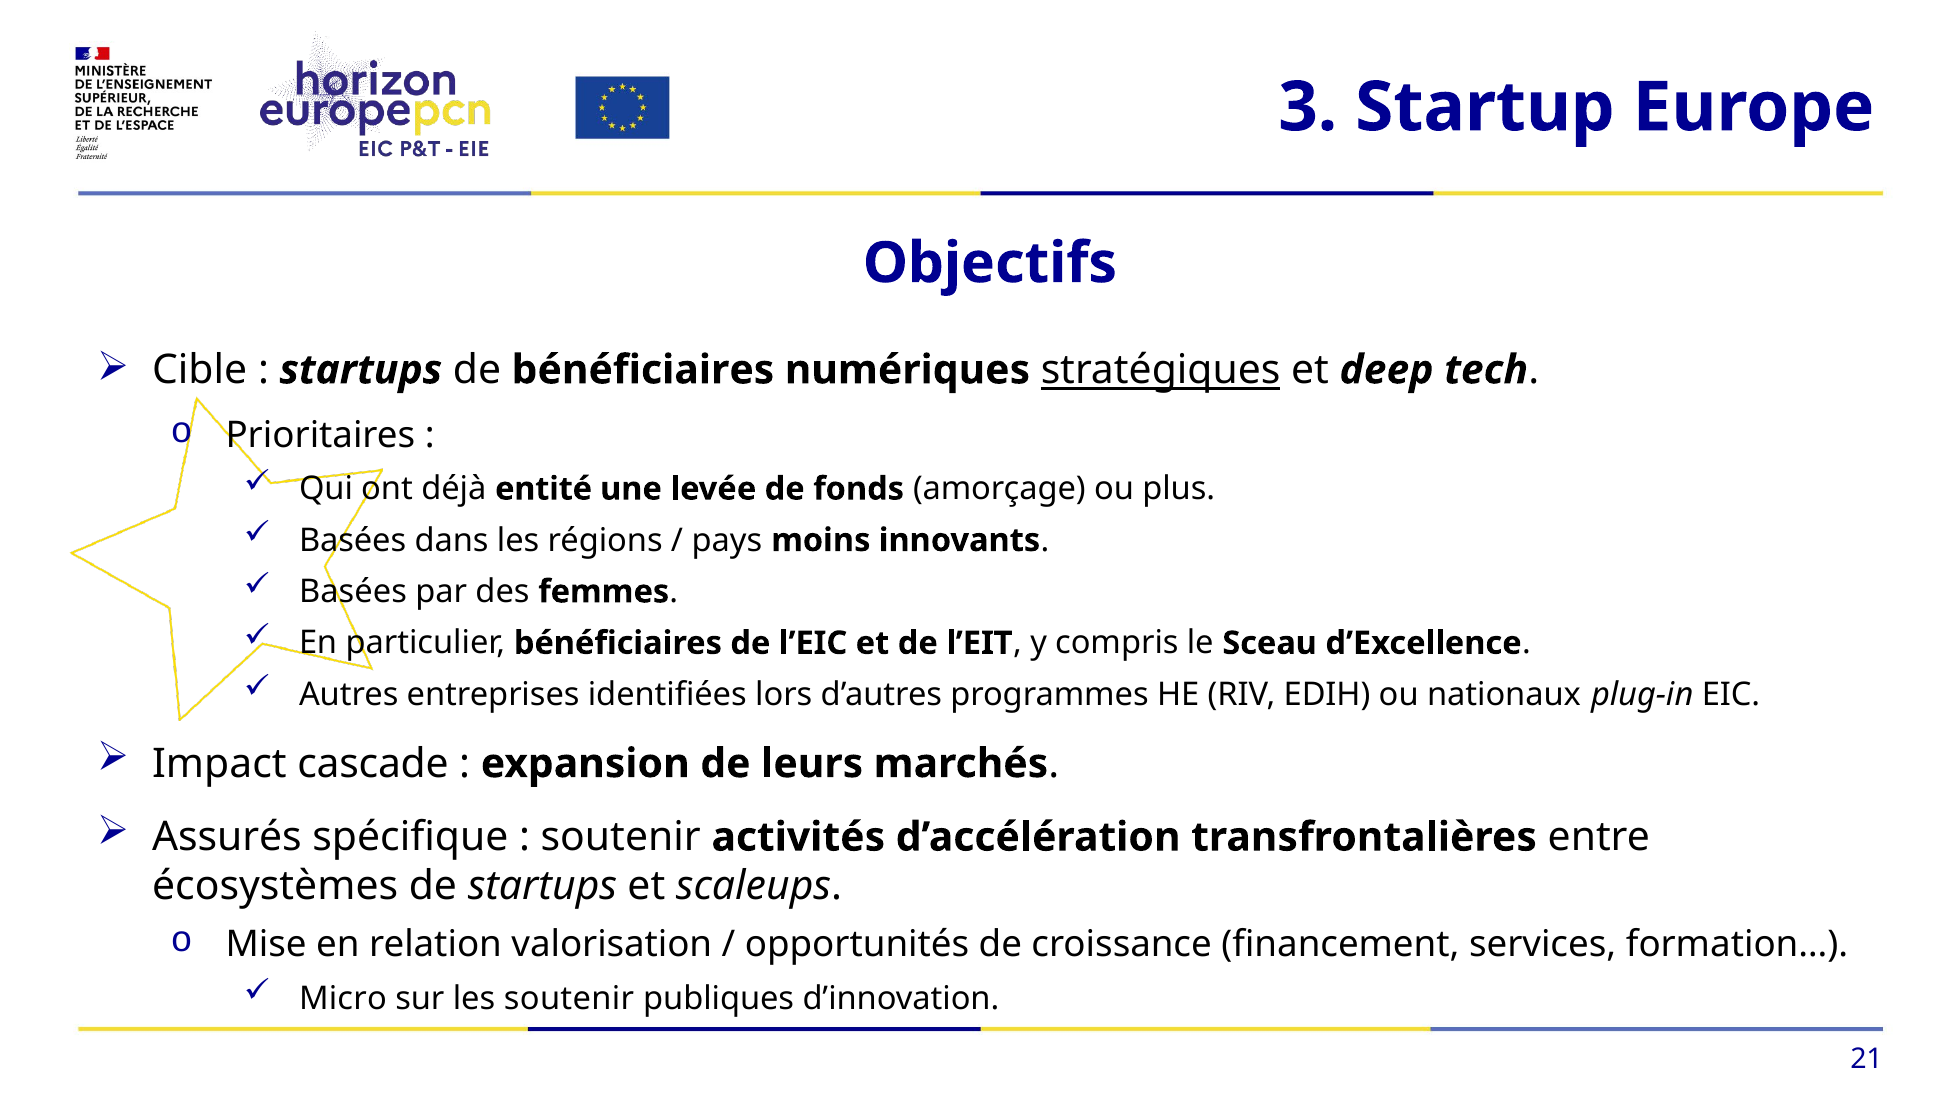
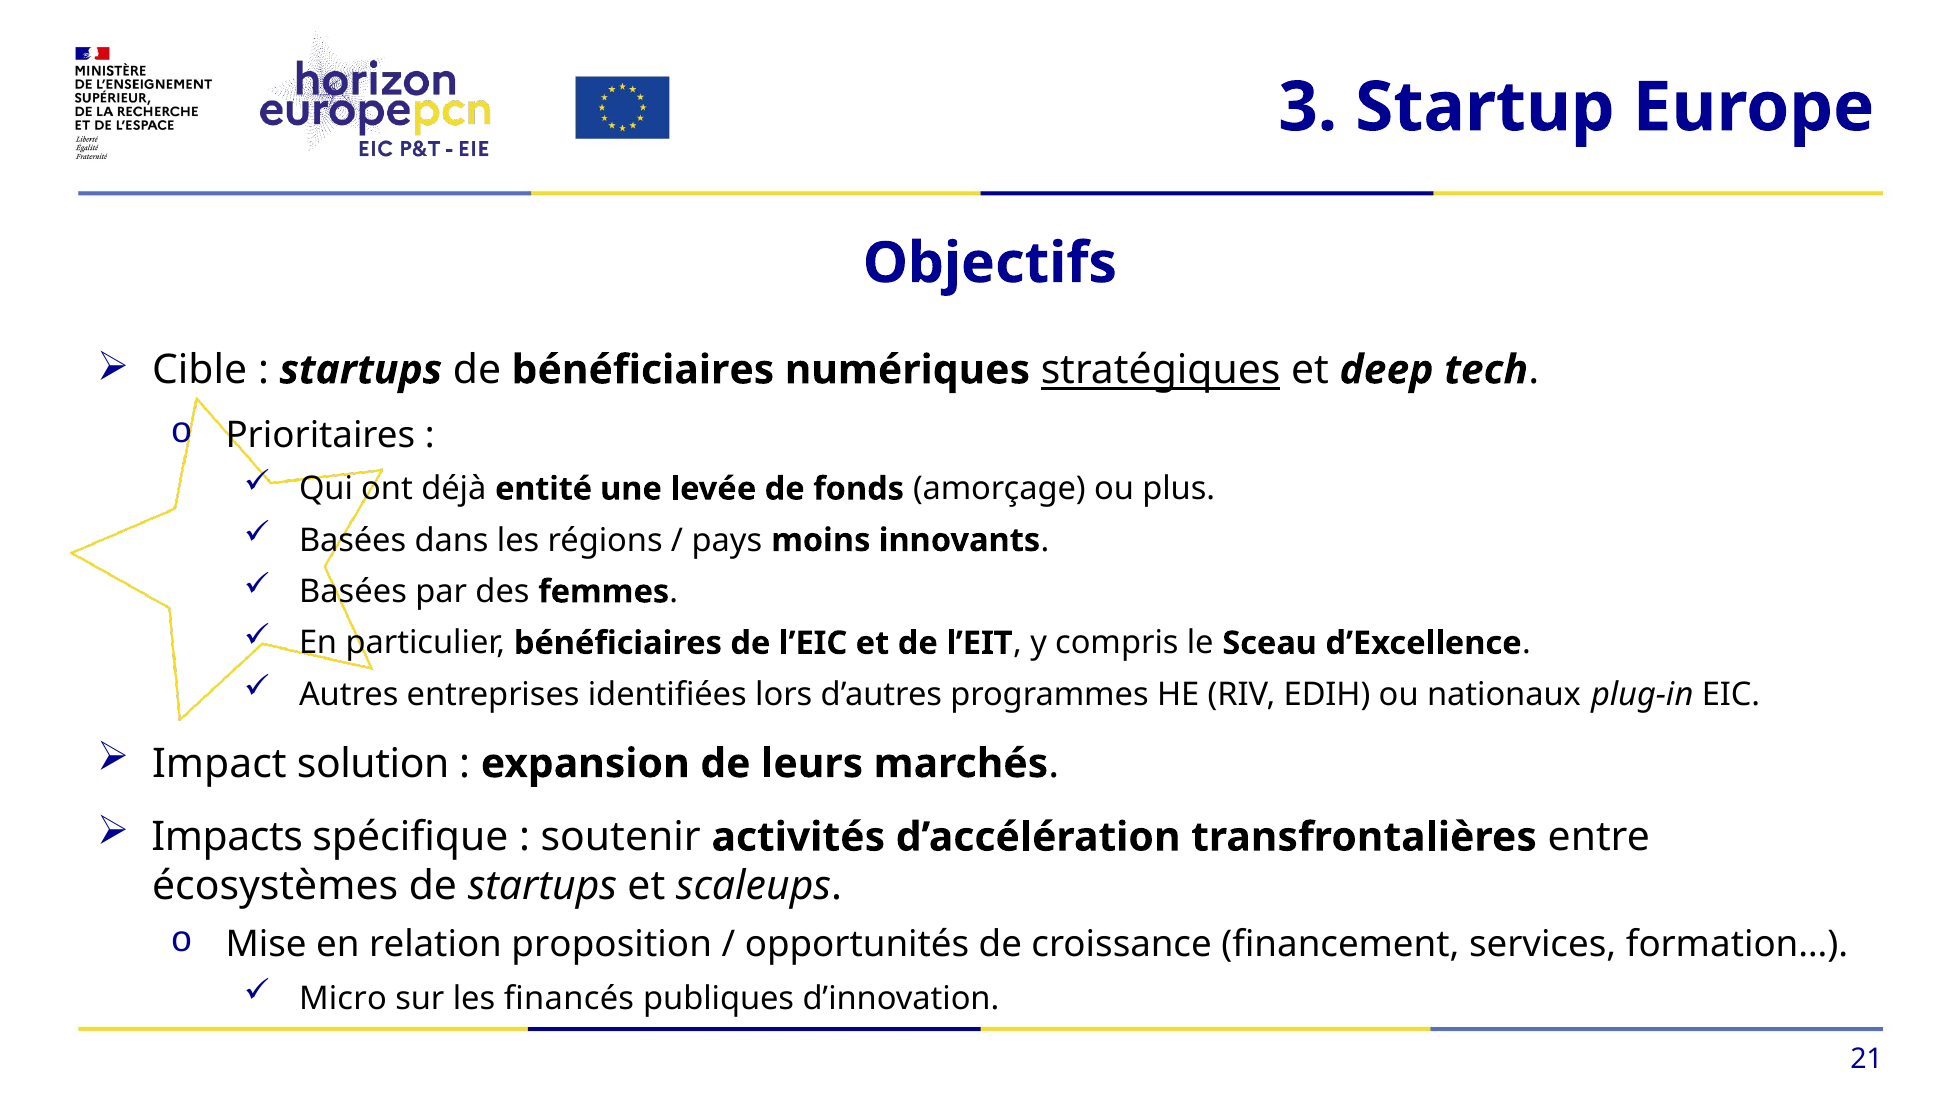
cascade: cascade -> solution
Assurés: Assurés -> Impacts
valorisation: valorisation -> proposition
les soutenir: soutenir -> financés
